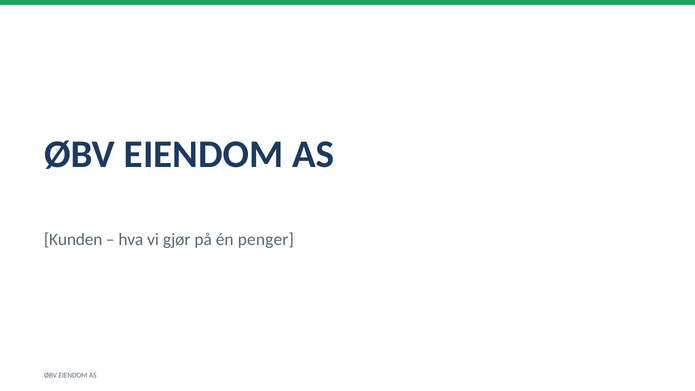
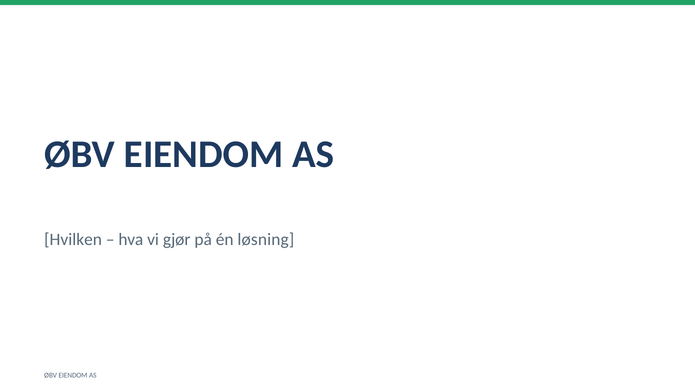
Kunden: Kunden -> Hvilken
penger: penger -> løsning
